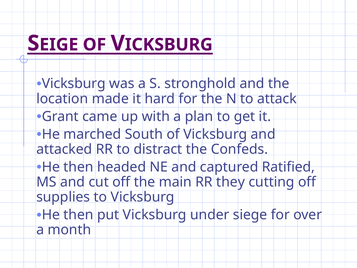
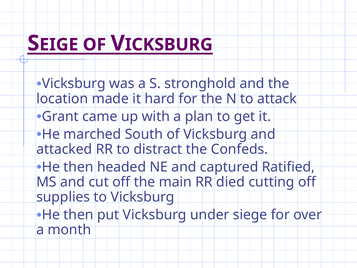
they: they -> died
